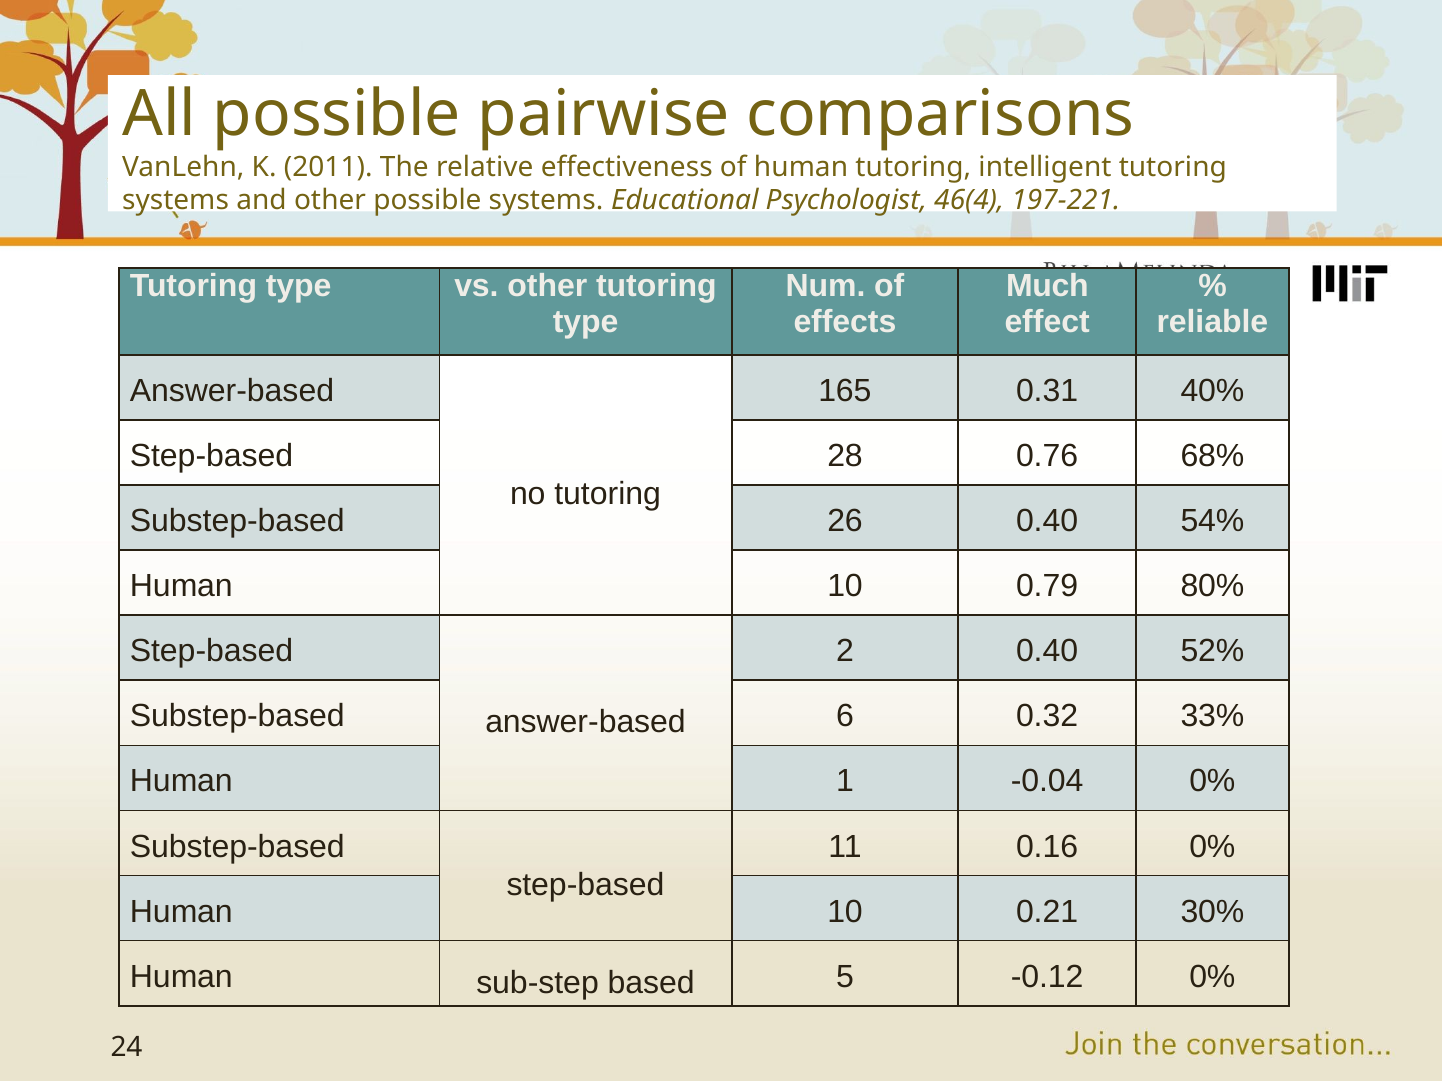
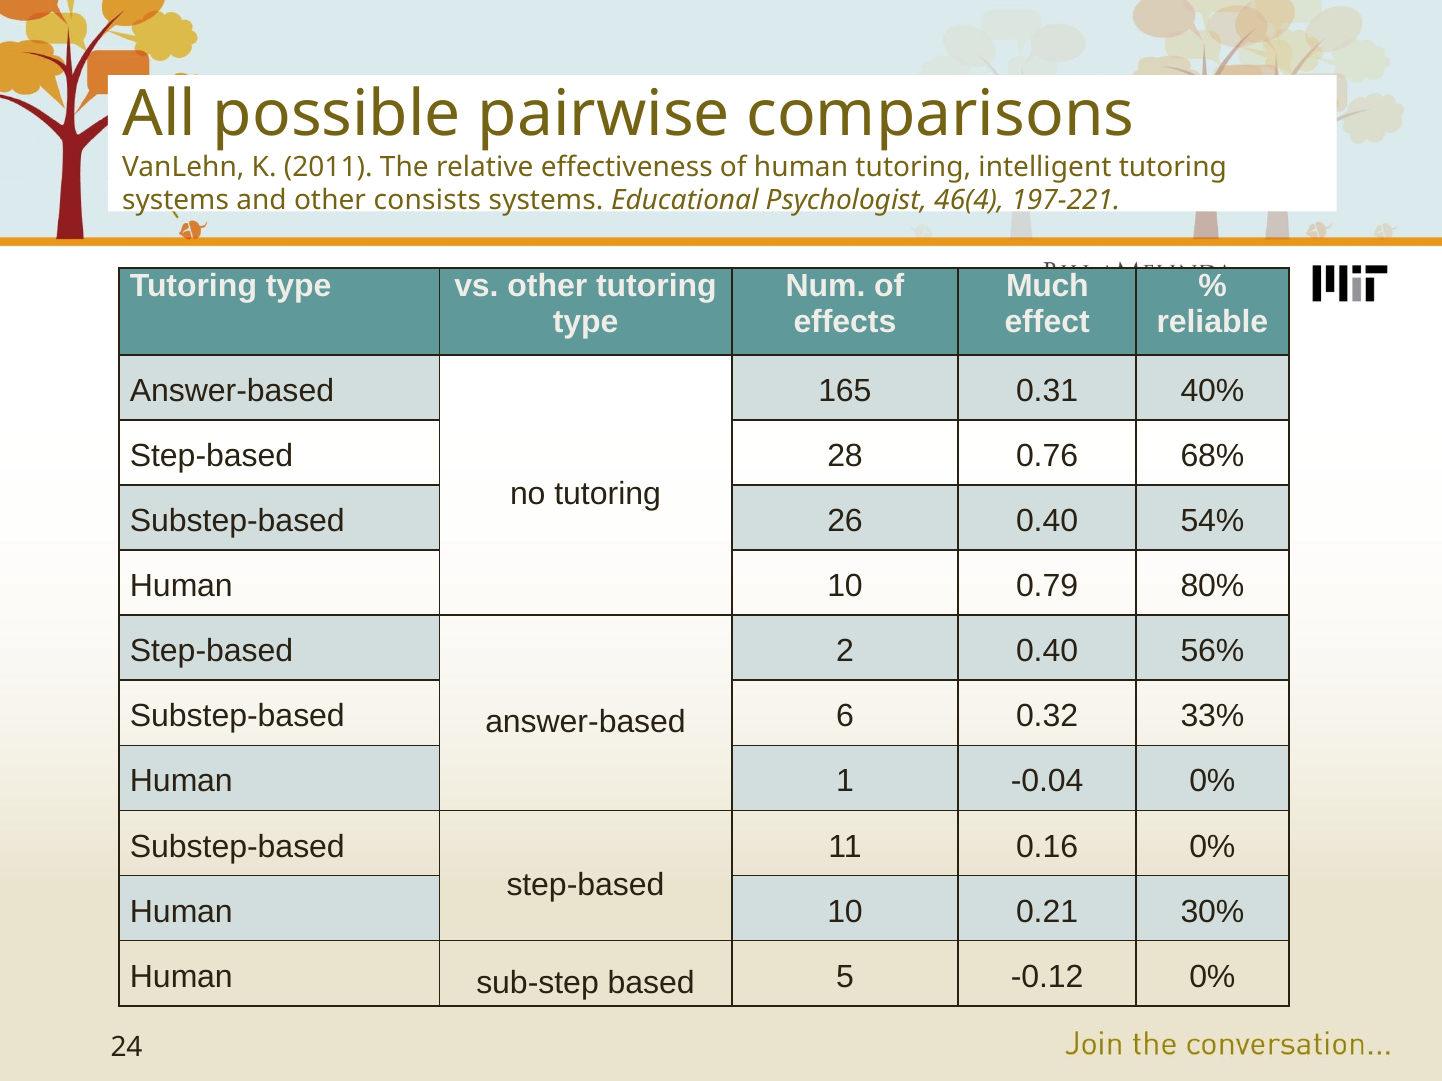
other possible: possible -> consists
52%: 52% -> 56%
